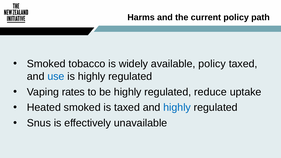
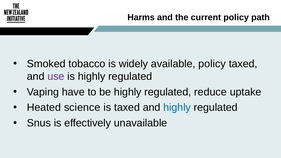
use colour: blue -> purple
rates: rates -> have
Heated smoked: smoked -> science
